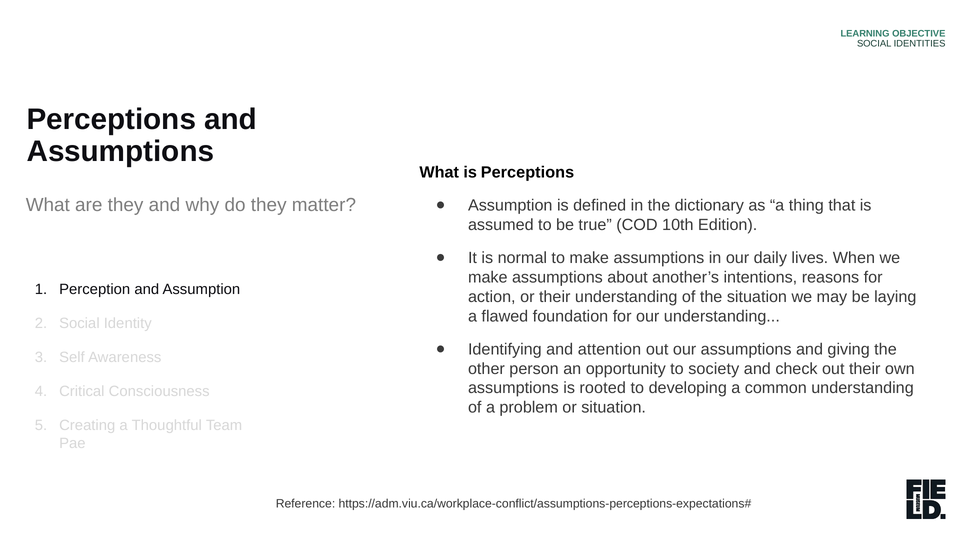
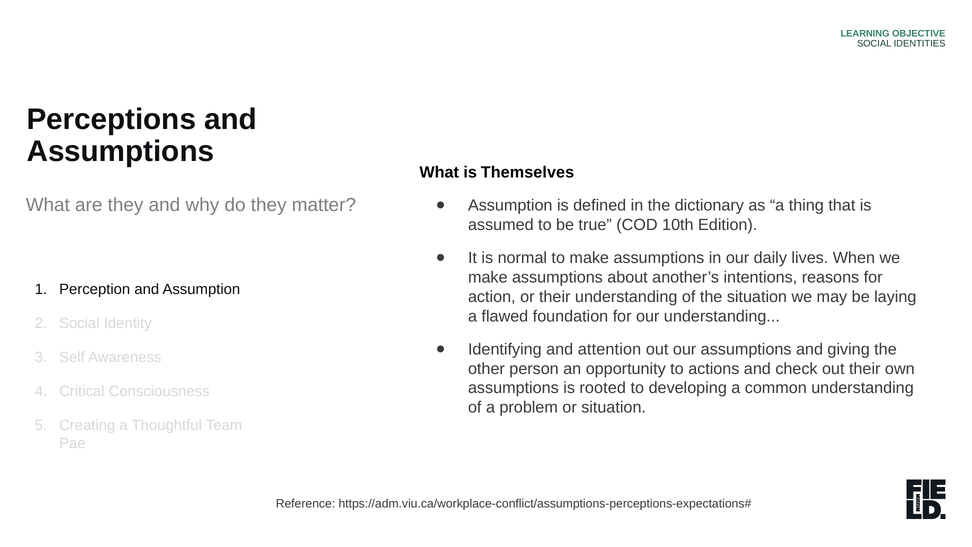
is Perceptions: Perceptions -> Themselves
society: society -> actions
